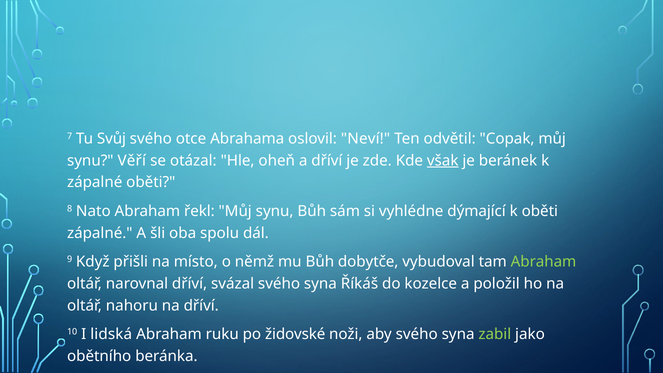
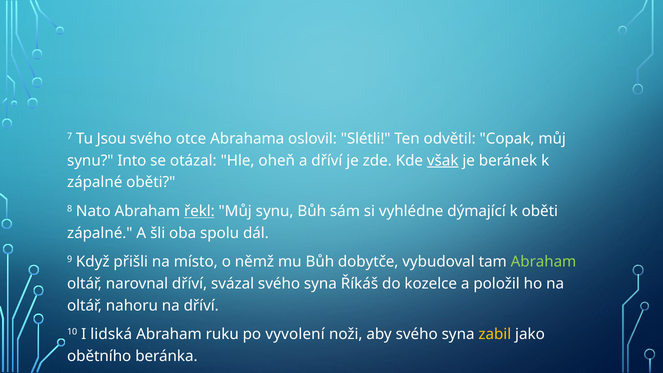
Svůj: Svůj -> Jsou
Neví: Neví -> Slétli
Věří: Věří -> Into
řekl underline: none -> present
židovské: židovské -> vyvolení
zabil colour: light green -> yellow
